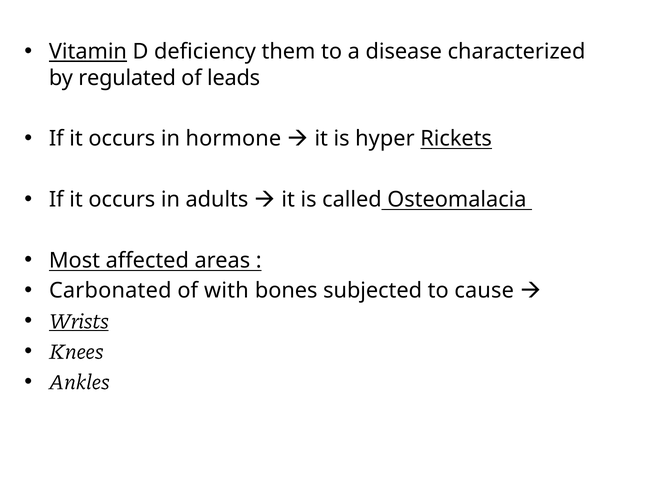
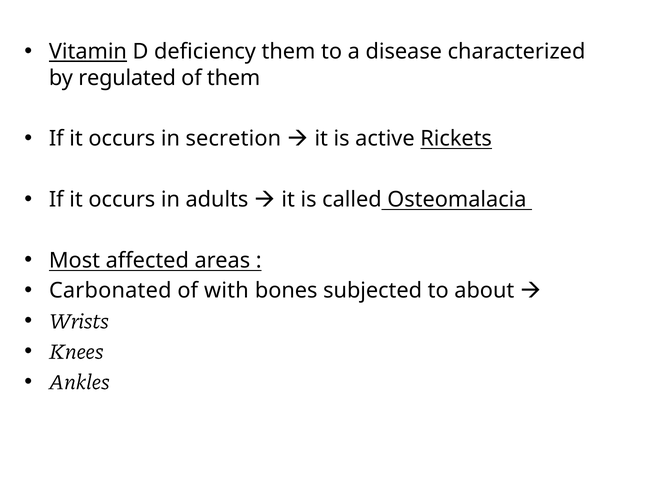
of leads: leads -> them
hormone: hormone -> secretion
hyper: hyper -> active
cause: cause -> about
Wrists underline: present -> none
